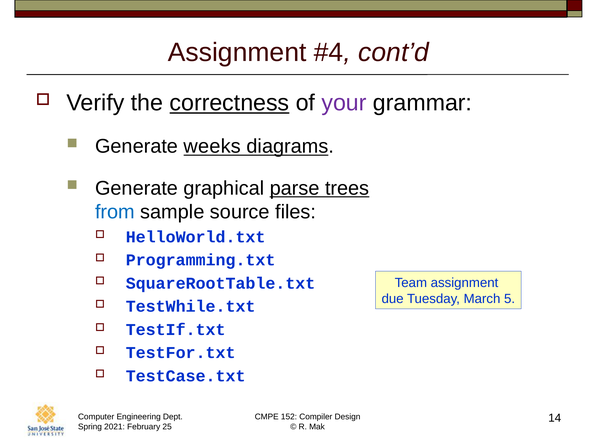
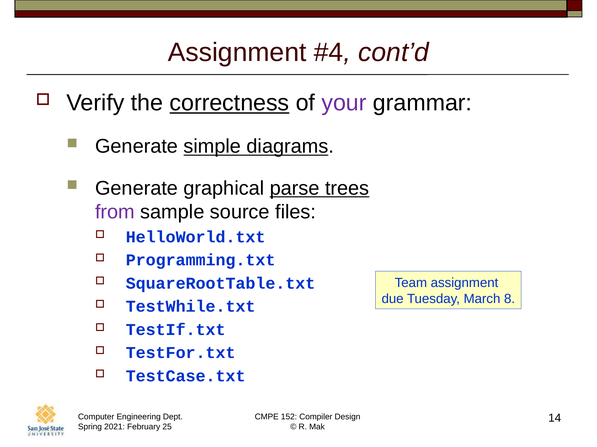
weeks: weeks -> simple
from colour: blue -> purple
5: 5 -> 8
